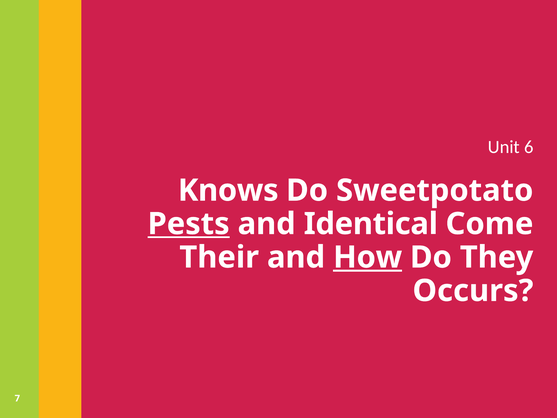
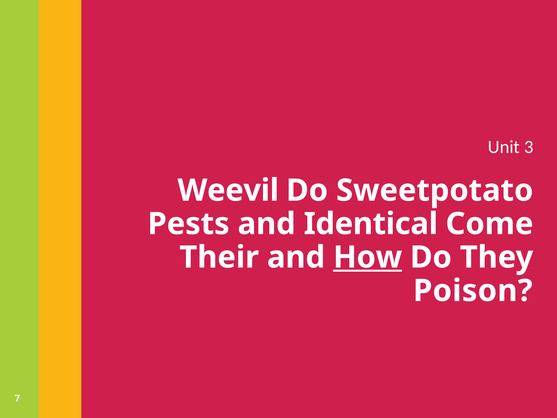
6: 6 -> 3
Knows: Knows -> Weevil
Pests underline: present -> none
Occurs: Occurs -> Poison
